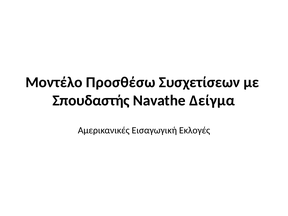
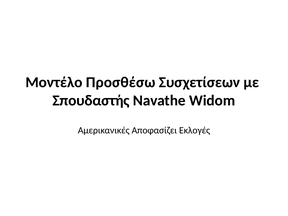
Δείγμα: Δείγμα -> Widom
Εισαγωγική: Εισαγωγική -> Αποφασίζει
